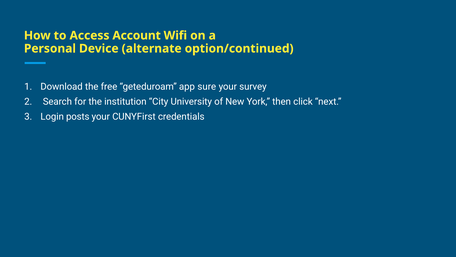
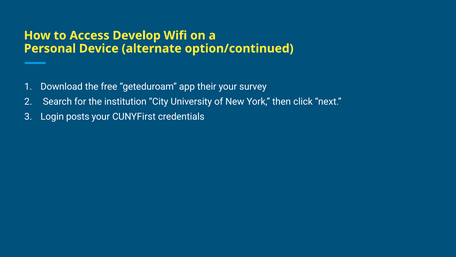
Account: Account -> Develop
sure: sure -> their
